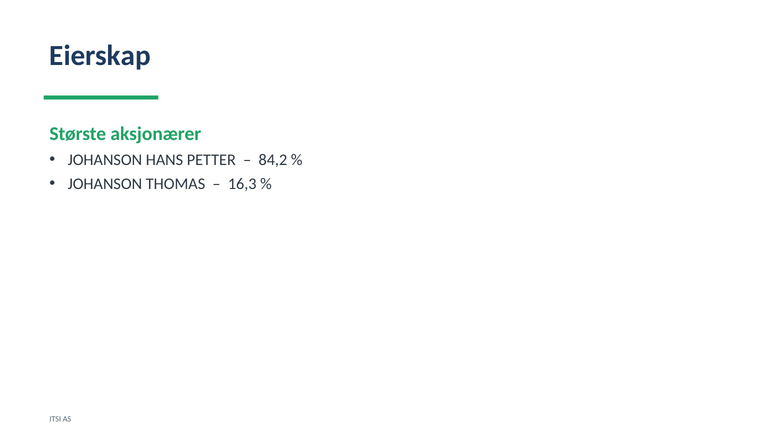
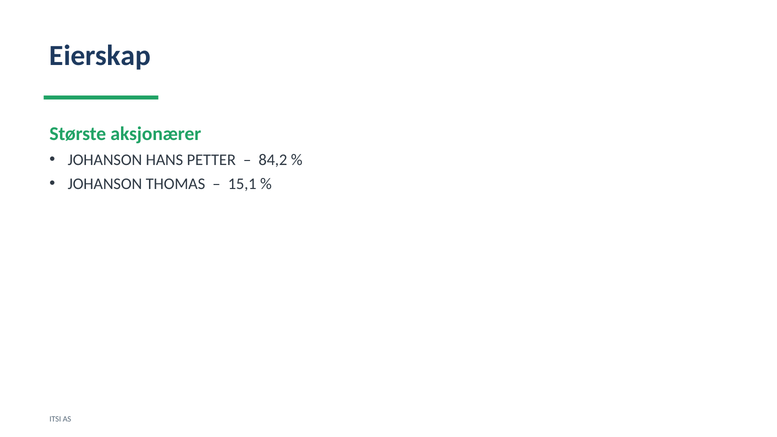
16,3: 16,3 -> 15,1
